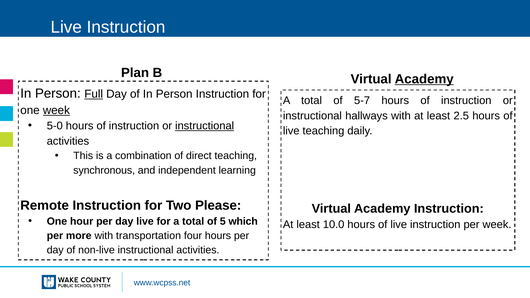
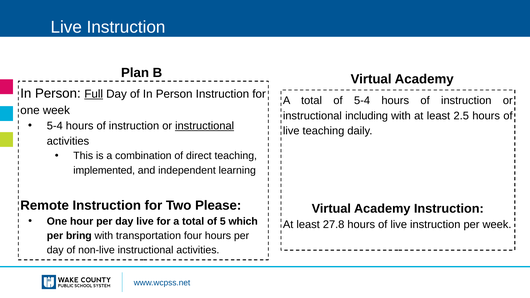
Academy at (424, 79) underline: present -> none
of 5-7: 5-7 -> 5-4
week at (56, 110) underline: present -> none
hallways: hallways -> including
5-0 at (55, 126): 5-0 -> 5-4
synchronous: synchronous -> implemented
10.0: 10.0 -> 27.8
more: more -> bring
